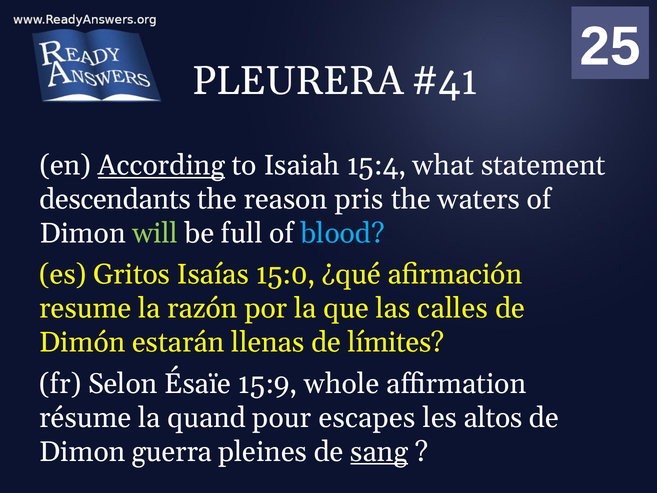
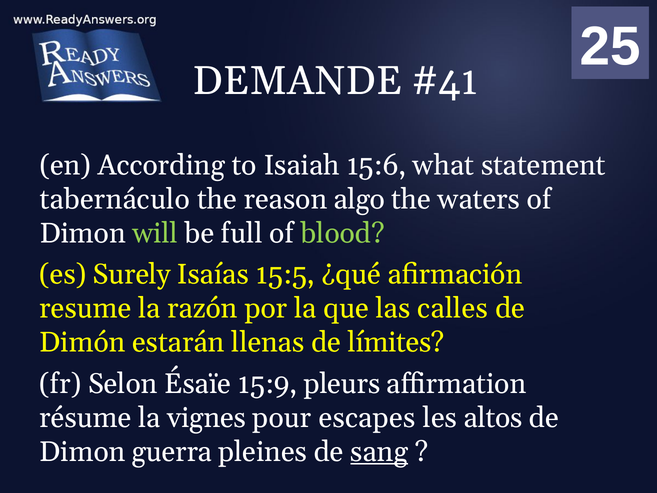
PLEURERA: PLEURERA -> DEMANDE
According underline: present -> none
15:4: 15:4 -> 15:6
descendants: descendants -> tabernáculo
pris: pris -> algo
blood colour: light blue -> light green
Gritos: Gritos -> Surely
15:0: 15:0 -> 15:5
whole: whole -> pleurs
quand: quand -> vignes
